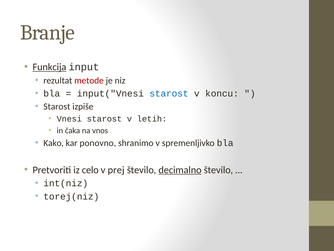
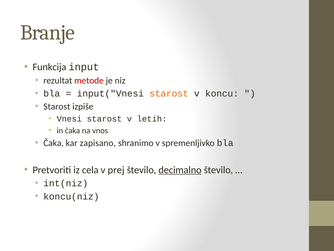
Funkcija underline: present -> none
starost at (169, 93) colour: blue -> orange
Kako at (54, 143): Kako -> Čaka
ponovno: ponovno -> zapisano
celo: celo -> cela
torej(niz: torej(niz -> koncu(niz
